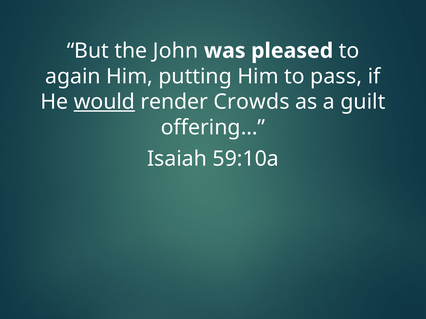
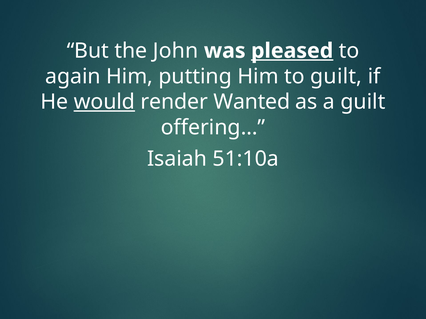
pleased underline: none -> present
to pass: pass -> guilt
Crowds: Crowds -> Wanted
59:10a: 59:10a -> 51:10a
